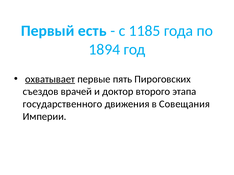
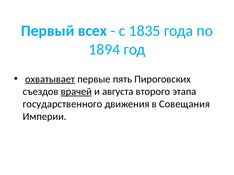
есть: есть -> всех
1185: 1185 -> 1835
врачей underline: none -> present
доктор: доктор -> августа
